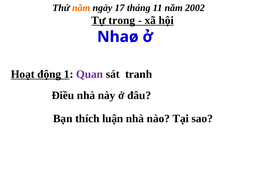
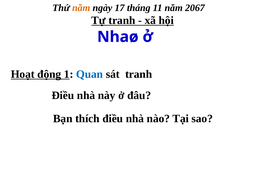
2002: 2002 -> 2067
Tự trong: trong -> tranh
Quan colour: purple -> blue
thích luận: luận -> điều
